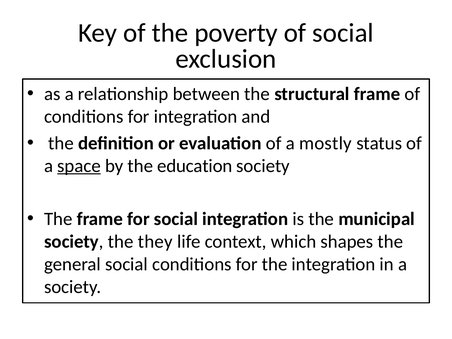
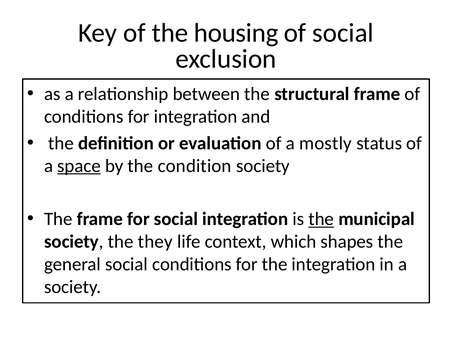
poverty: poverty -> housing
education: education -> condition
the at (321, 219) underline: none -> present
